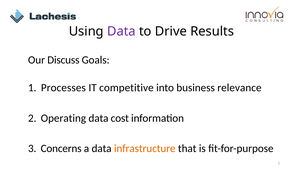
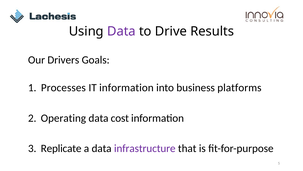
Discuss: Discuss -> Drivers
IT competitive: competitive -> information
relevance: relevance -> platforms
Concerns: Concerns -> Replicate
infrastructure colour: orange -> purple
